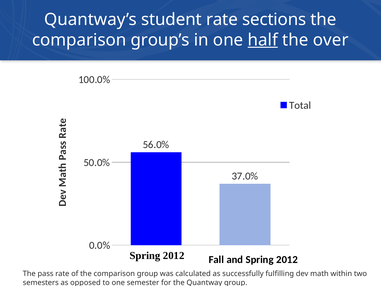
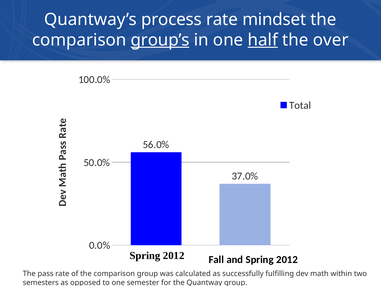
student: student -> process
sections: sections -> mindset
group’s underline: none -> present
